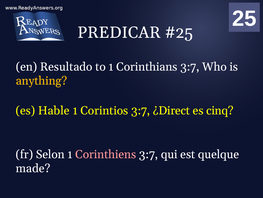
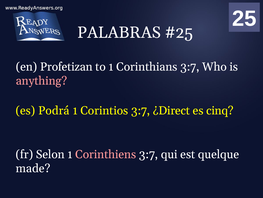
PREDICAR: PREDICAR -> PALABRAS
Resultado: Resultado -> Profetizan
anything colour: yellow -> pink
Hable: Hable -> Podrá
